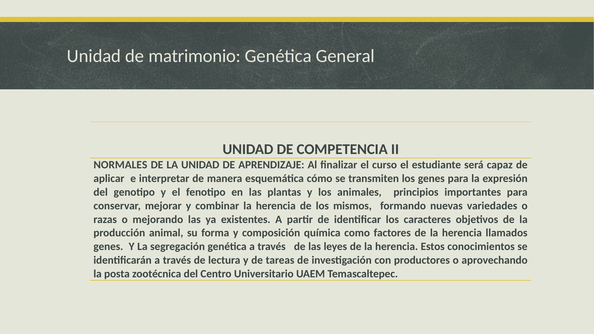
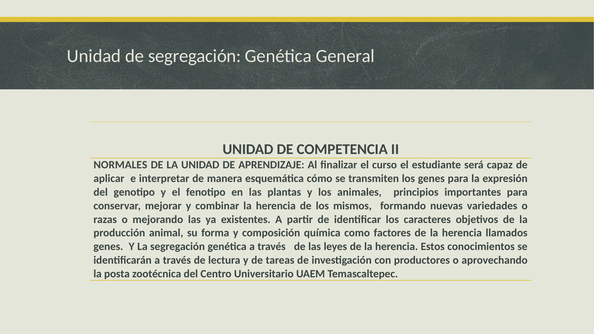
de matrimonio: matrimonio -> segregación
